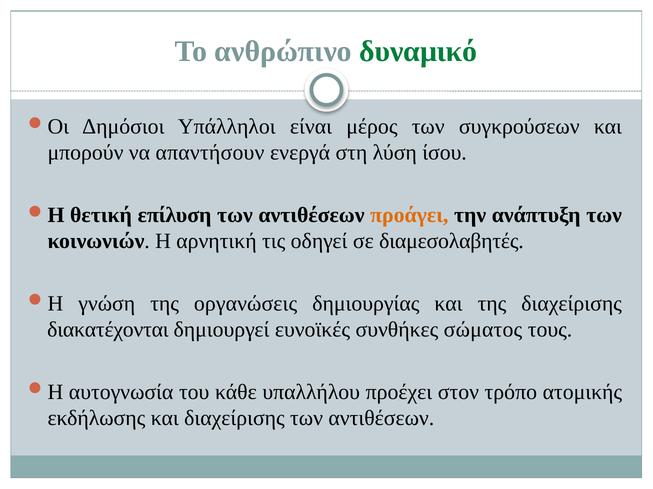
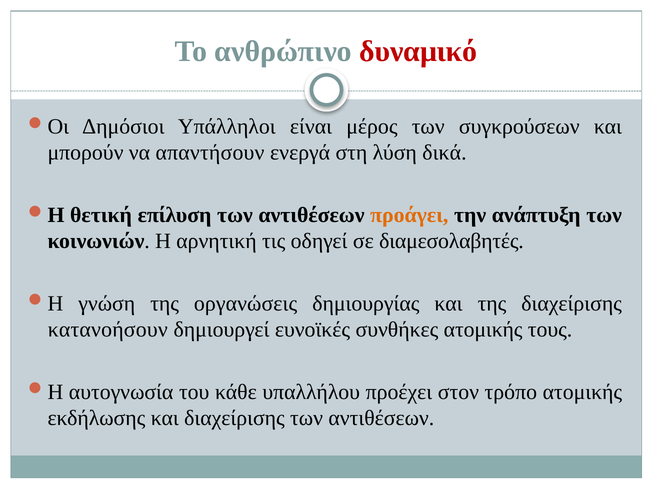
δυναμικό colour: green -> red
ίσου: ίσου -> δικά
διακατέχονται: διακατέχονται -> κατανοήσουν
συνθήκες σώματος: σώματος -> ατομικής
